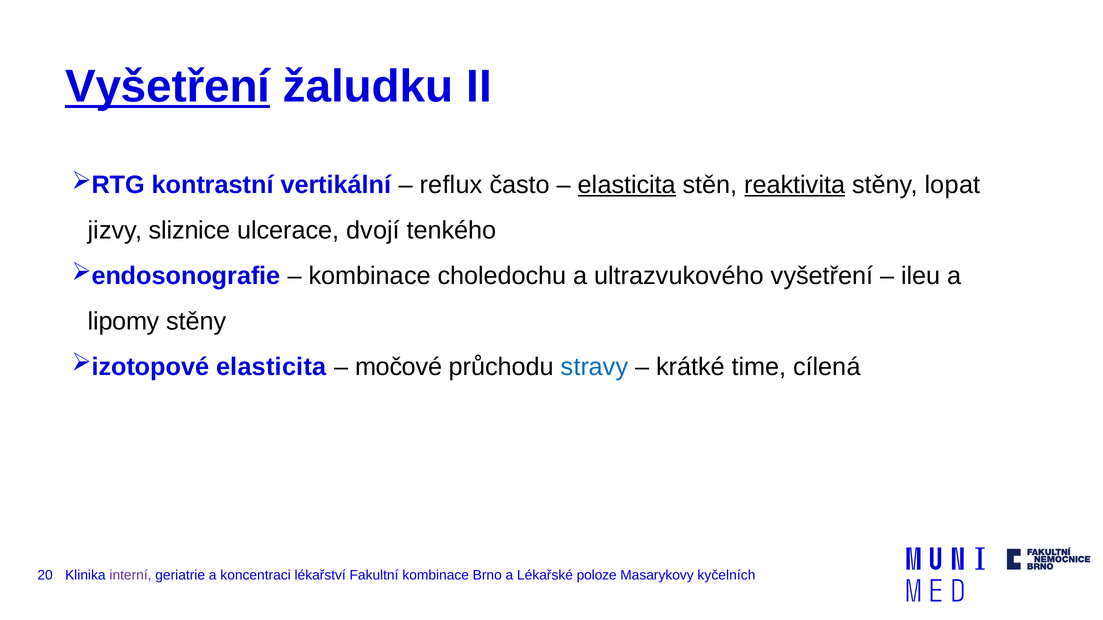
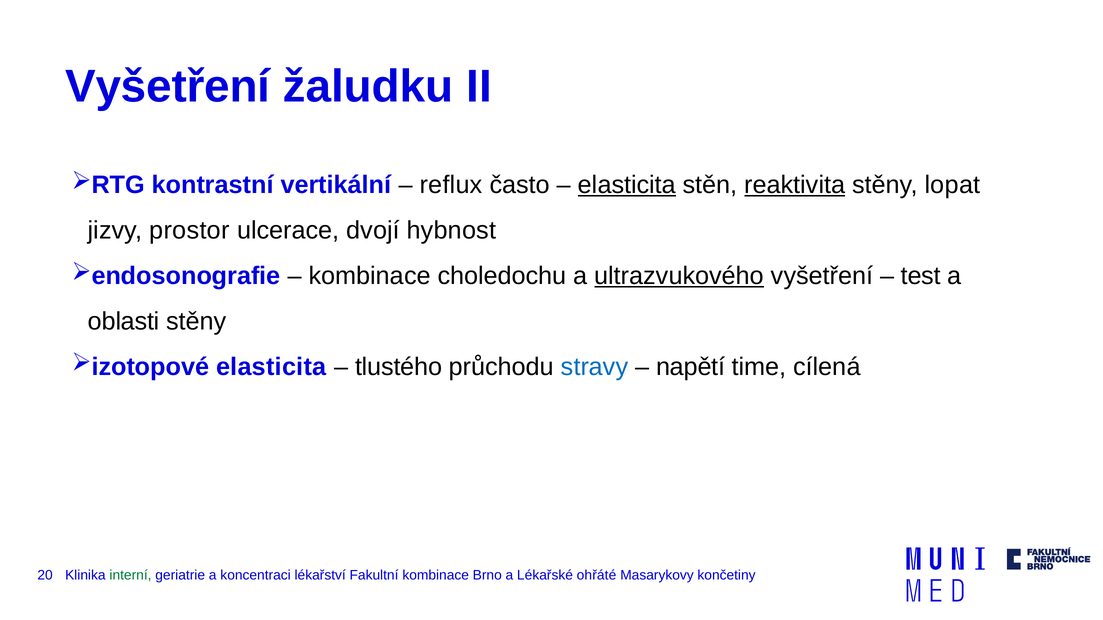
Vyšetření at (168, 87) underline: present -> none
sliznice: sliznice -> prostor
tenkého: tenkého -> hybnost
ultrazvukového underline: none -> present
ileu: ileu -> test
lipomy: lipomy -> oblasti
močové: močové -> tlustého
krátké: krátké -> napětí
interní colour: purple -> green
poloze: poloze -> ohřáté
kyčelních: kyčelních -> končetiny
